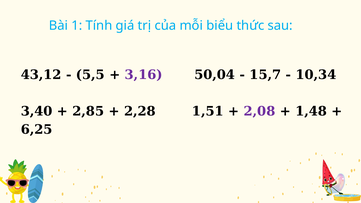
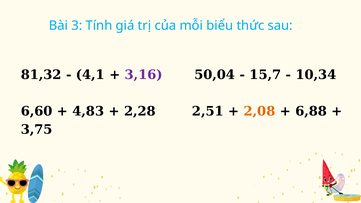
1: 1 -> 3
43,12: 43,12 -> 81,32
5,5: 5,5 -> 4,1
3,40: 3,40 -> 6,60
2,85: 2,85 -> 4,83
1,51: 1,51 -> 2,51
2,08 colour: purple -> orange
1,48: 1,48 -> 6,88
6,25: 6,25 -> 3,75
